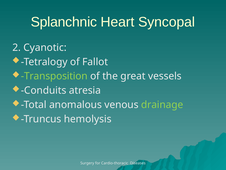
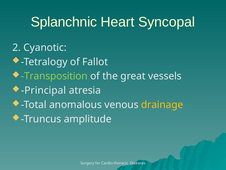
Conduits: Conduits -> Principal
drainage colour: light green -> yellow
hemolysis: hemolysis -> amplitude
